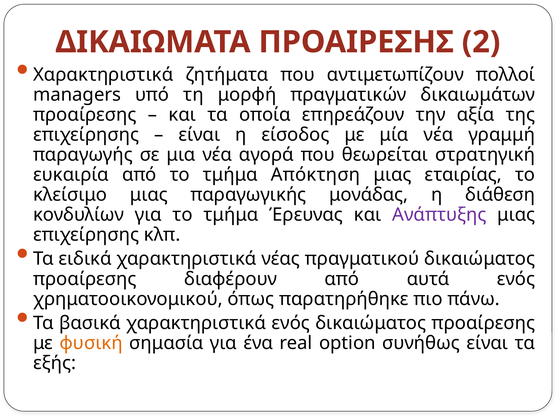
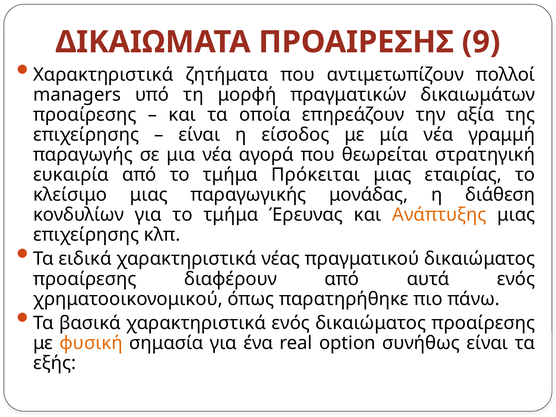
2: 2 -> 9
Απόκτηση: Απόκτηση -> Πρόκειται
Ανάπτυξης colour: purple -> orange
